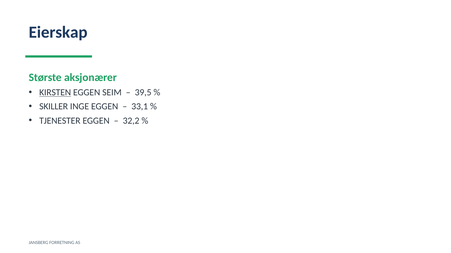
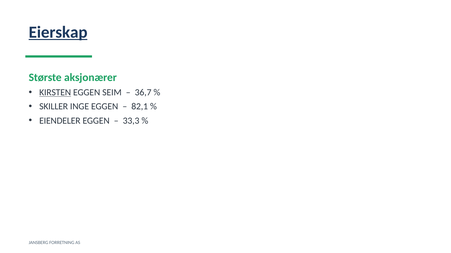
Eierskap underline: none -> present
39,5: 39,5 -> 36,7
33,1: 33,1 -> 82,1
TJENESTER: TJENESTER -> EIENDELER
32,2: 32,2 -> 33,3
